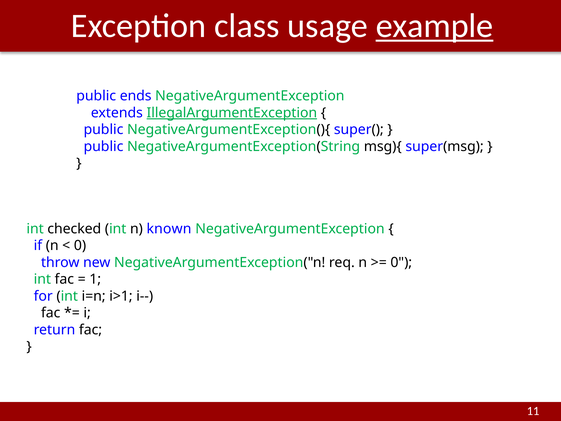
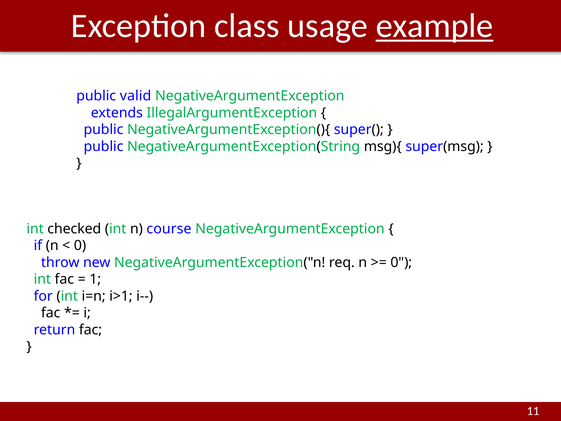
ends: ends -> valid
IllegalArgumentException underline: present -> none
known: known -> course
